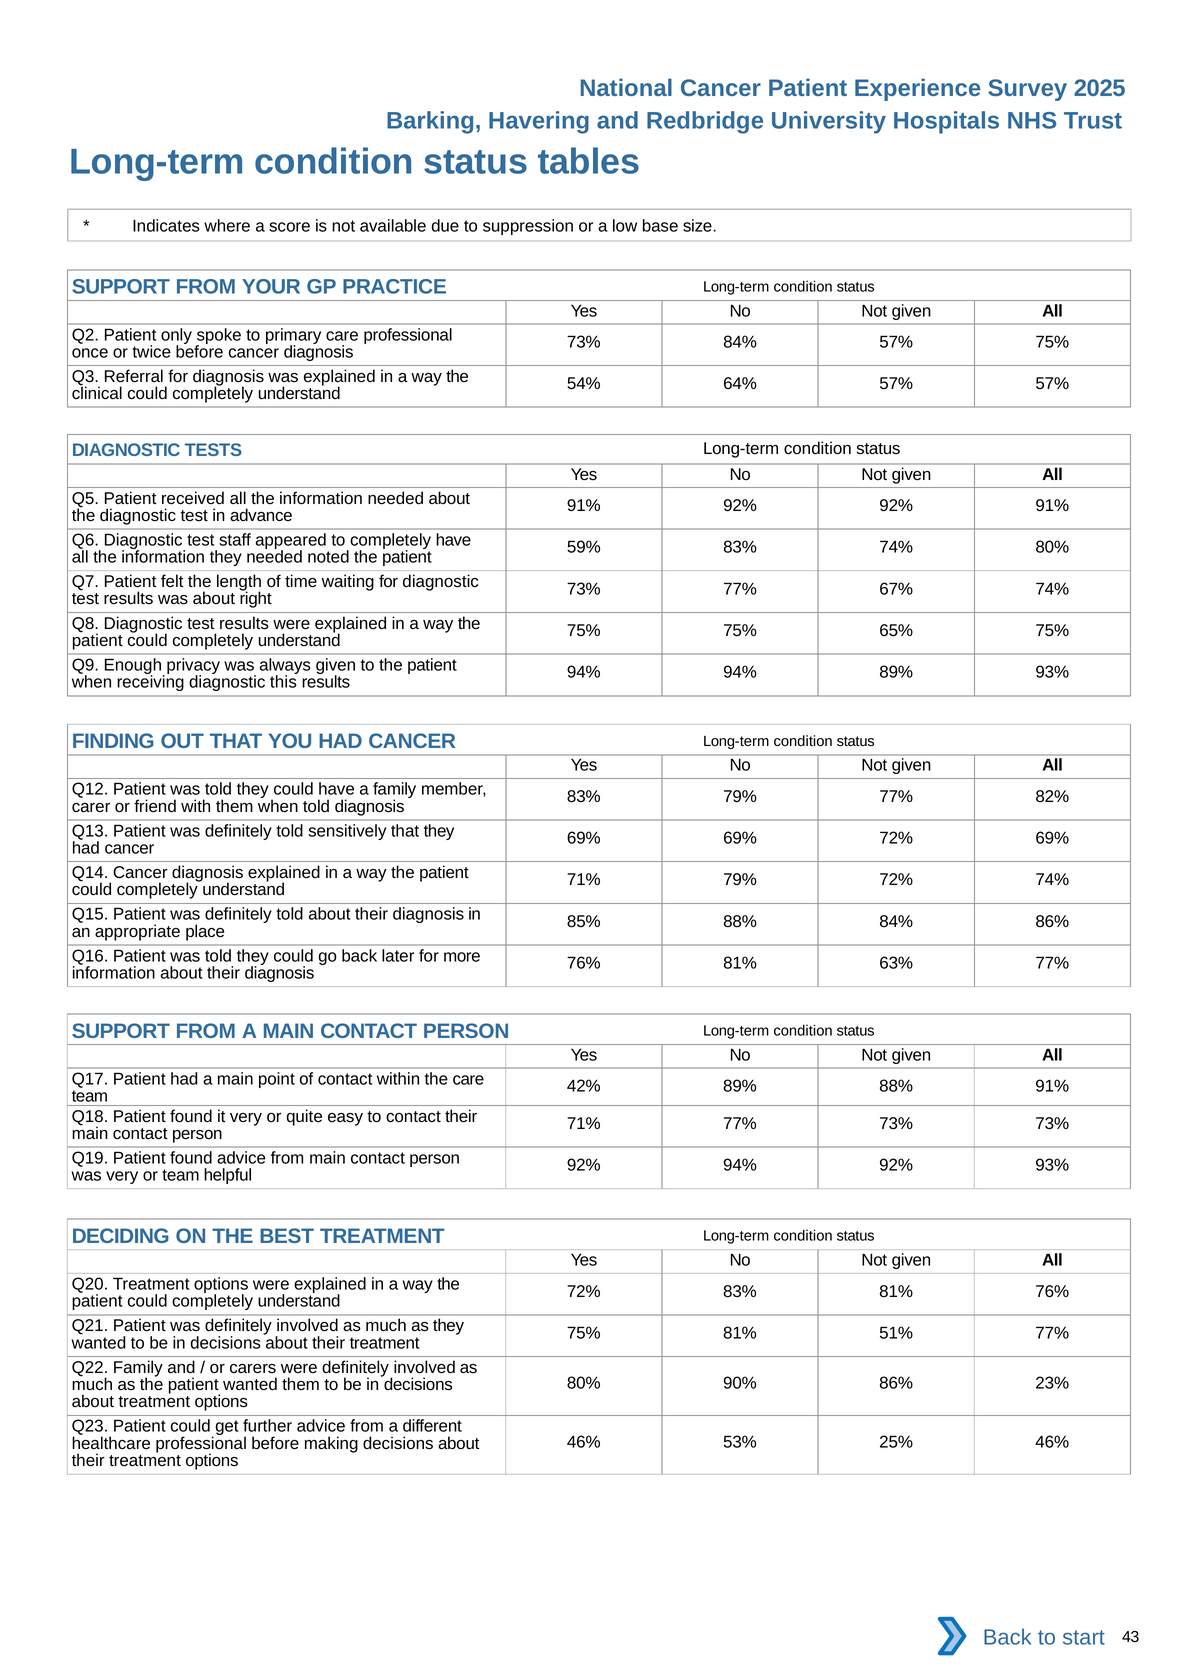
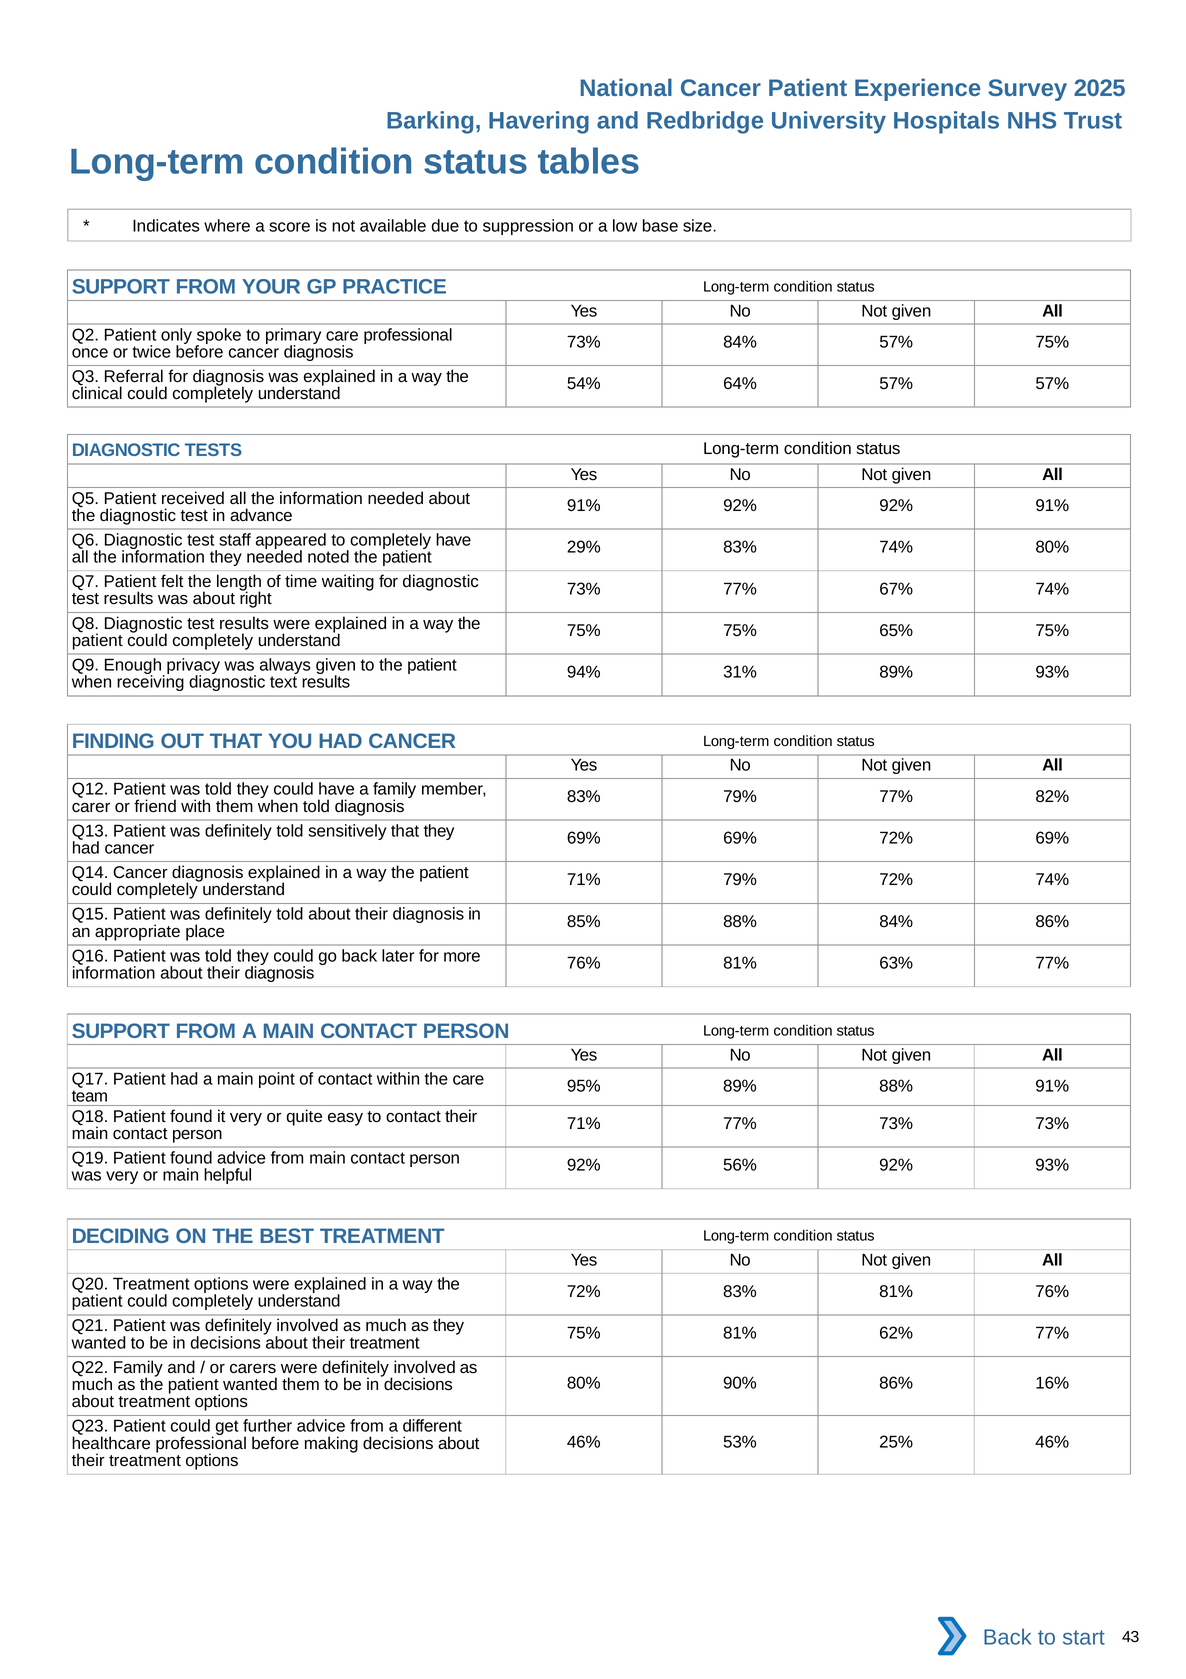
59%: 59% -> 29%
94% 94%: 94% -> 31%
this: this -> text
42%: 42% -> 95%
92% 94%: 94% -> 56%
or team: team -> main
51%: 51% -> 62%
23%: 23% -> 16%
